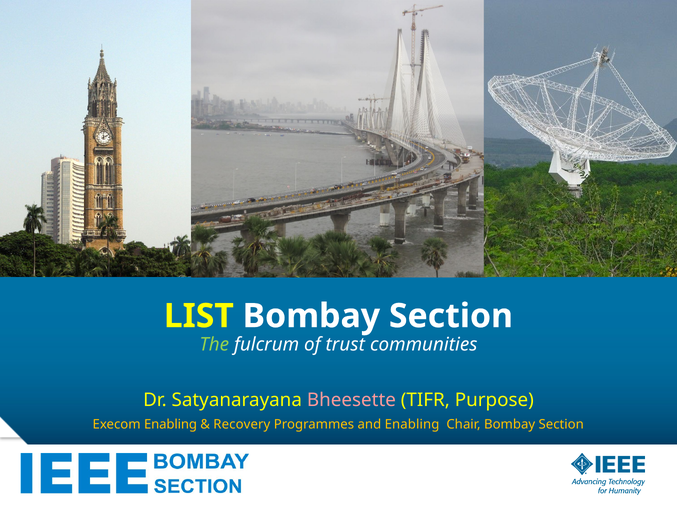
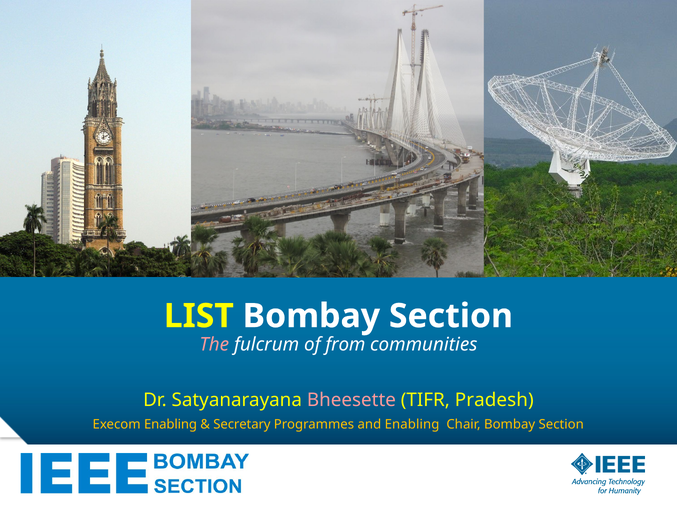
The colour: light green -> pink
trust: trust -> from
Purpose: Purpose -> Pradesh
Recovery: Recovery -> Secretary
